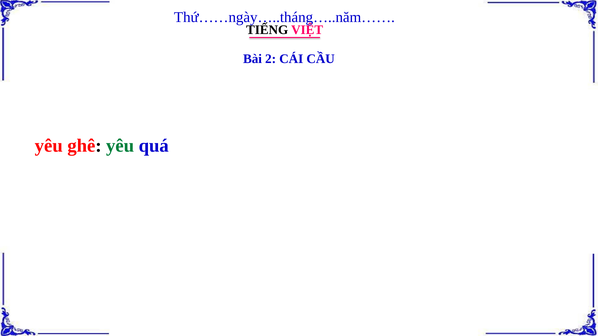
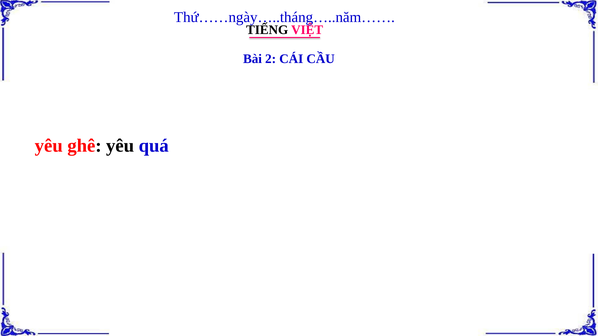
yêu at (120, 146) colour: green -> black
